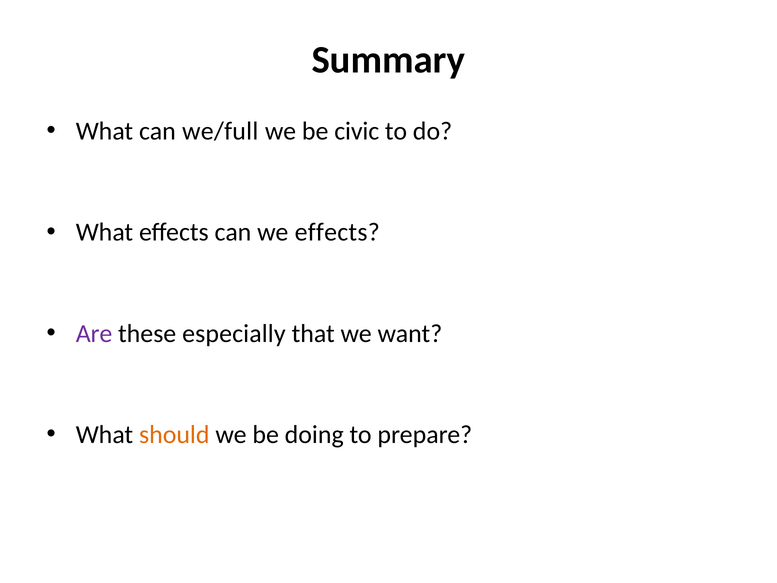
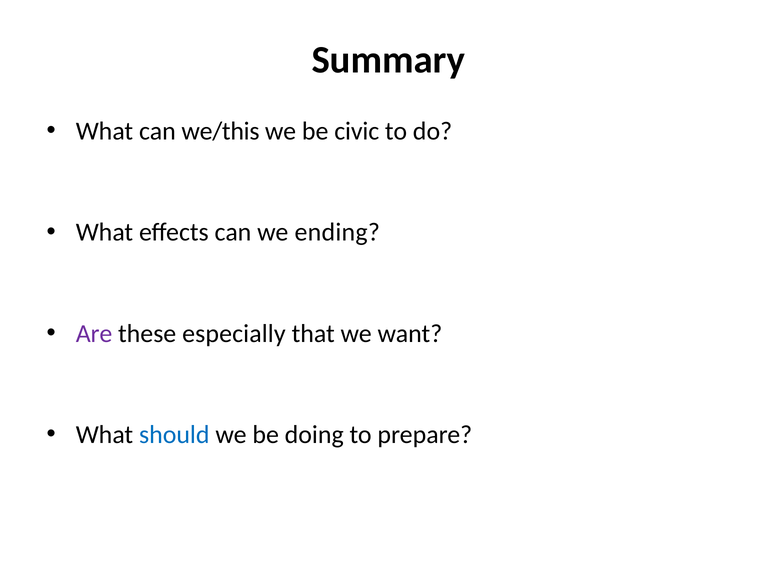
we/full: we/full -> we/this
we effects: effects -> ending
should colour: orange -> blue
